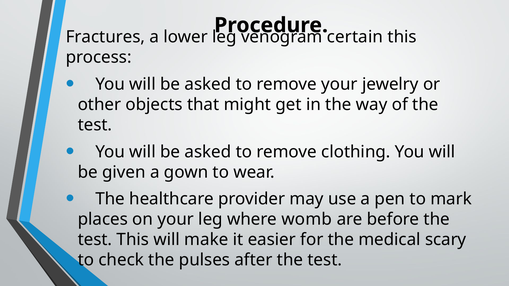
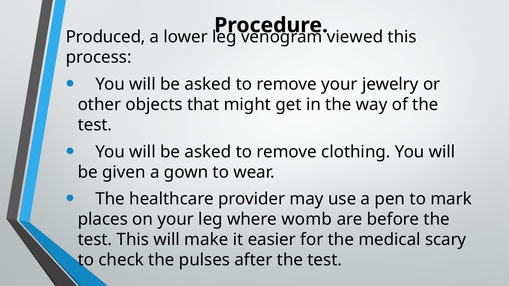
Fractures: Fractures -> Produced
certain: certain -> viewed
